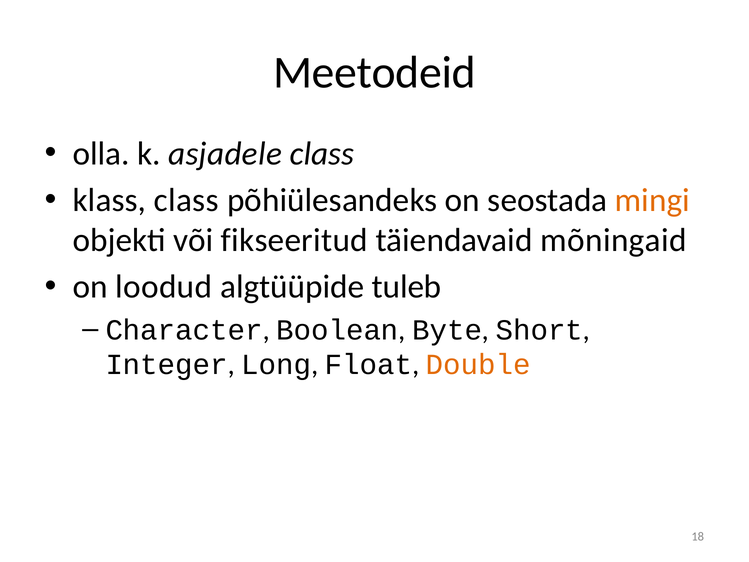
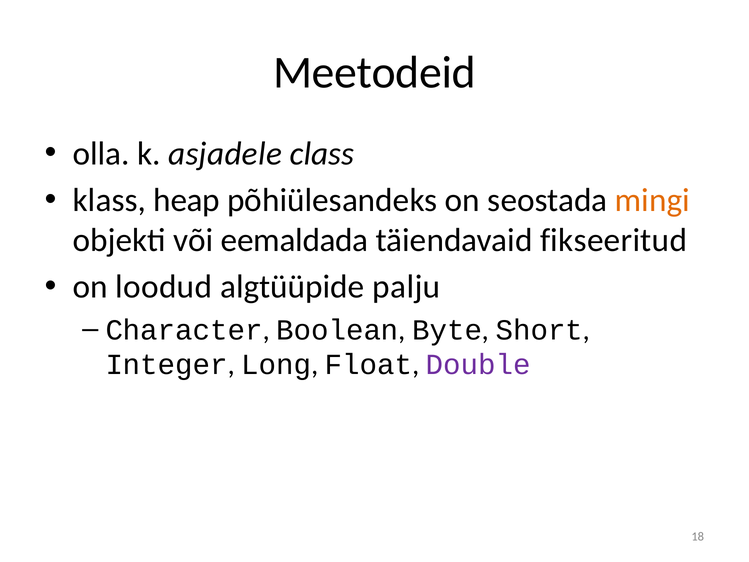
klass class: class -> heap
fikseeritud: fikseeritud -> eemaldada
mõningaid: mõningaid -> fikseeritud
tuleb: tuleb -> palju
Double colour: orange -> purple
